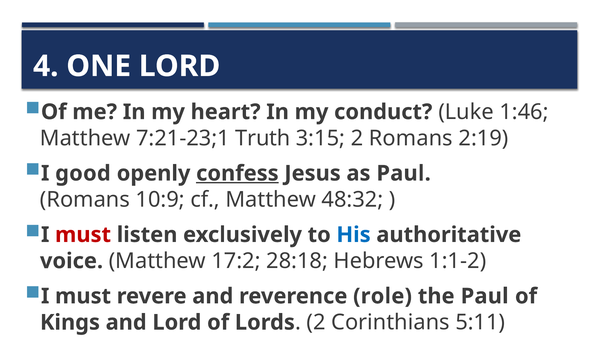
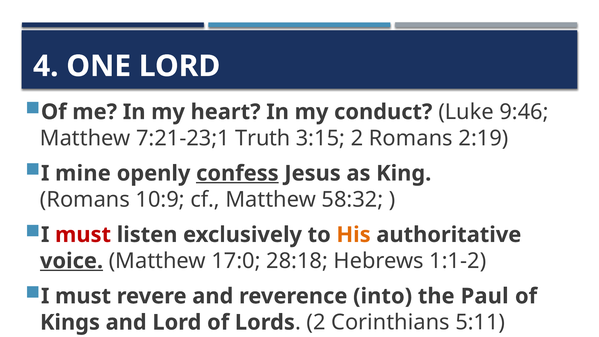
1:46: 1:46 -> 9:46
good: good -> mine
as Paul: Paul -> King
48:32: 48:32 -> 58:32
His colour: blue -> orange
voice underline: none -> present
17:2: 17:2 -> 17:0
role: role -> into
